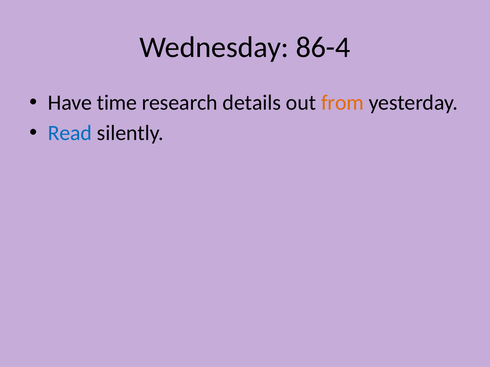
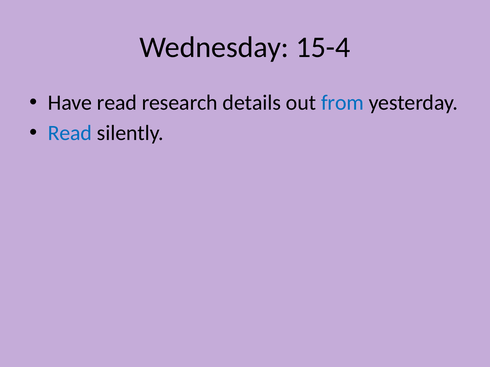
86-4: 86-4 -> 15-4
Have time: time -> read
from colour: orange -> blue
